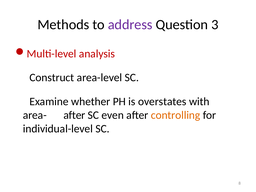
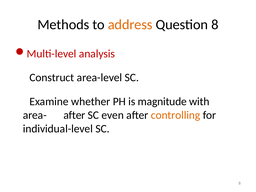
address colour: purple -> orange
Question 3: 3 -> 8
overstates: overstates -> magnitude
